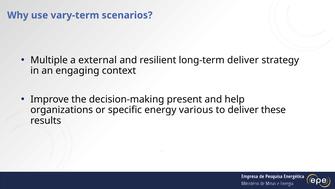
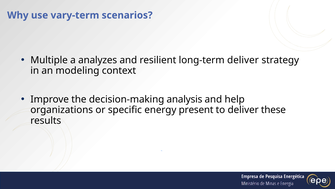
external: external -> analyzes
engaging: engaging -> modeling
present: present -> analysis
various: various -> present
